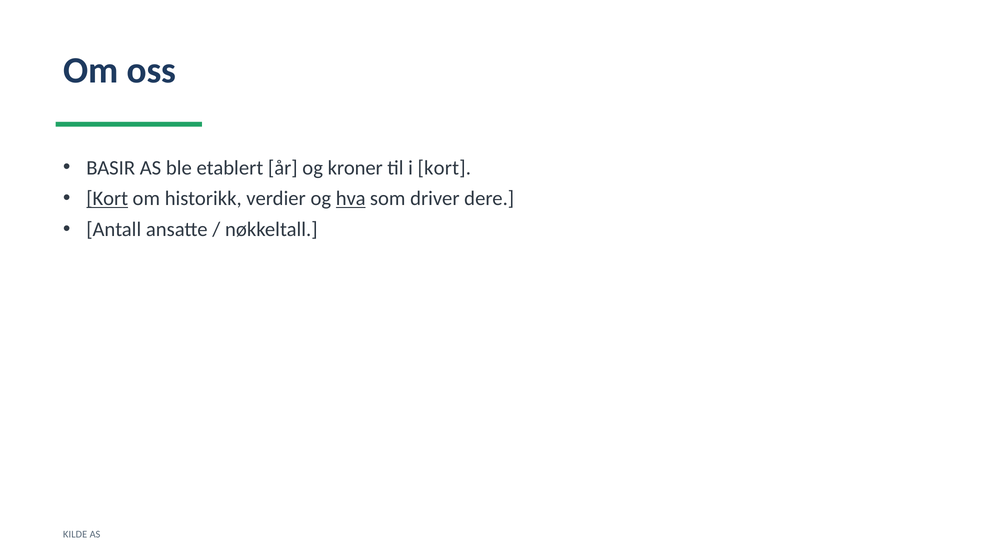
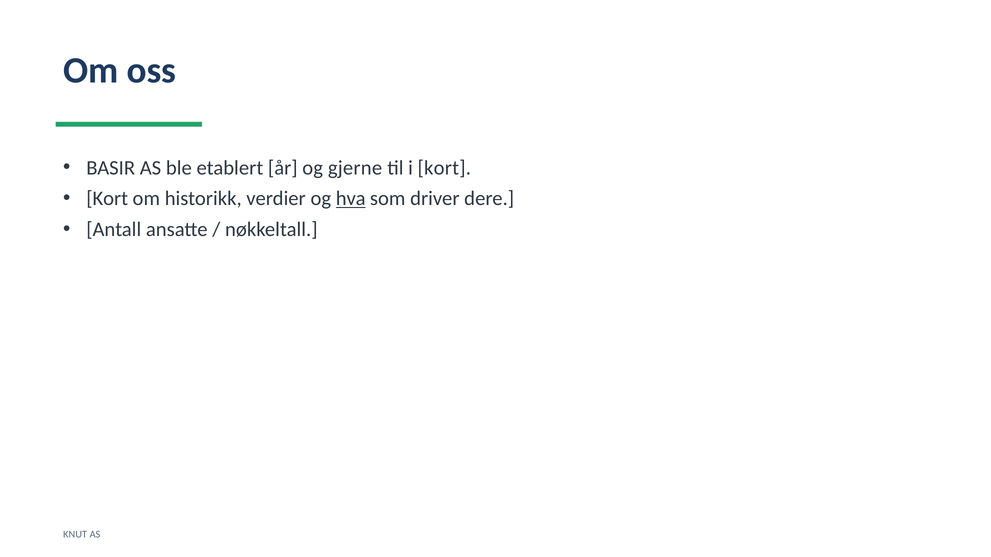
kroner: kroner -> gjerne
Kort at (107, 199) underline: present -> none
KILDE: KILDE -> KNUT
